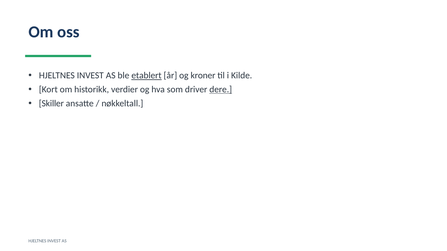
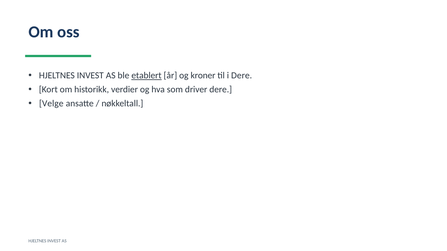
i Kilde: Kilde -> Dere
dere at (221, 90) underline: present -> none
Skiller: Skiller -> Velge
